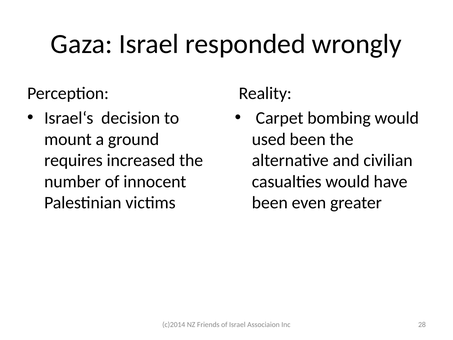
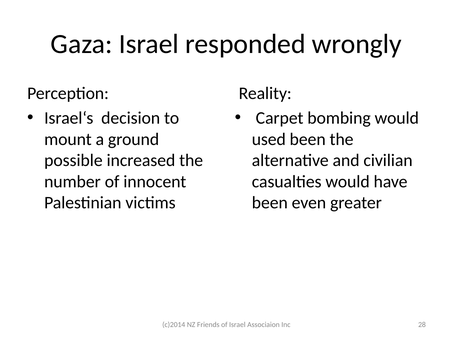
requires: requires -> possible
